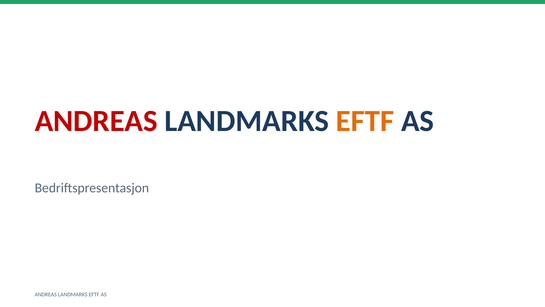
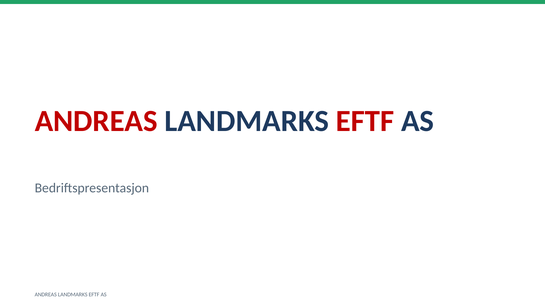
EFTF at (365, 121) colour: orange -> red
